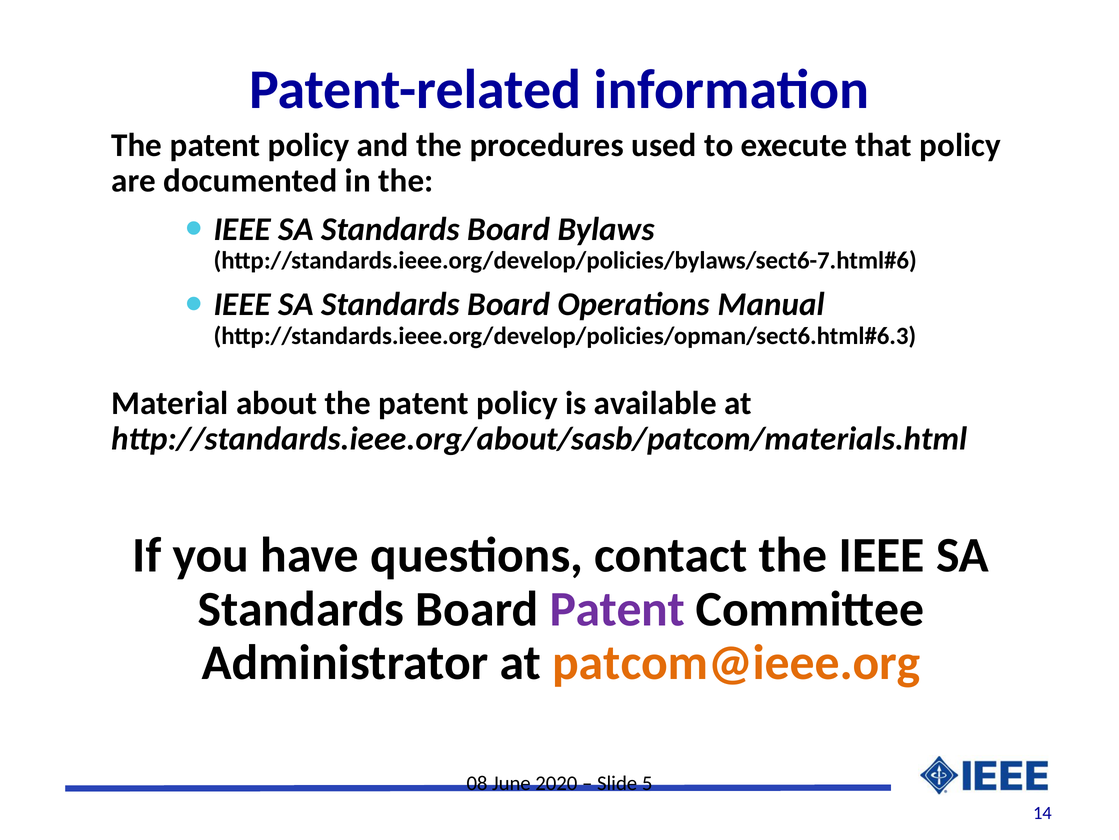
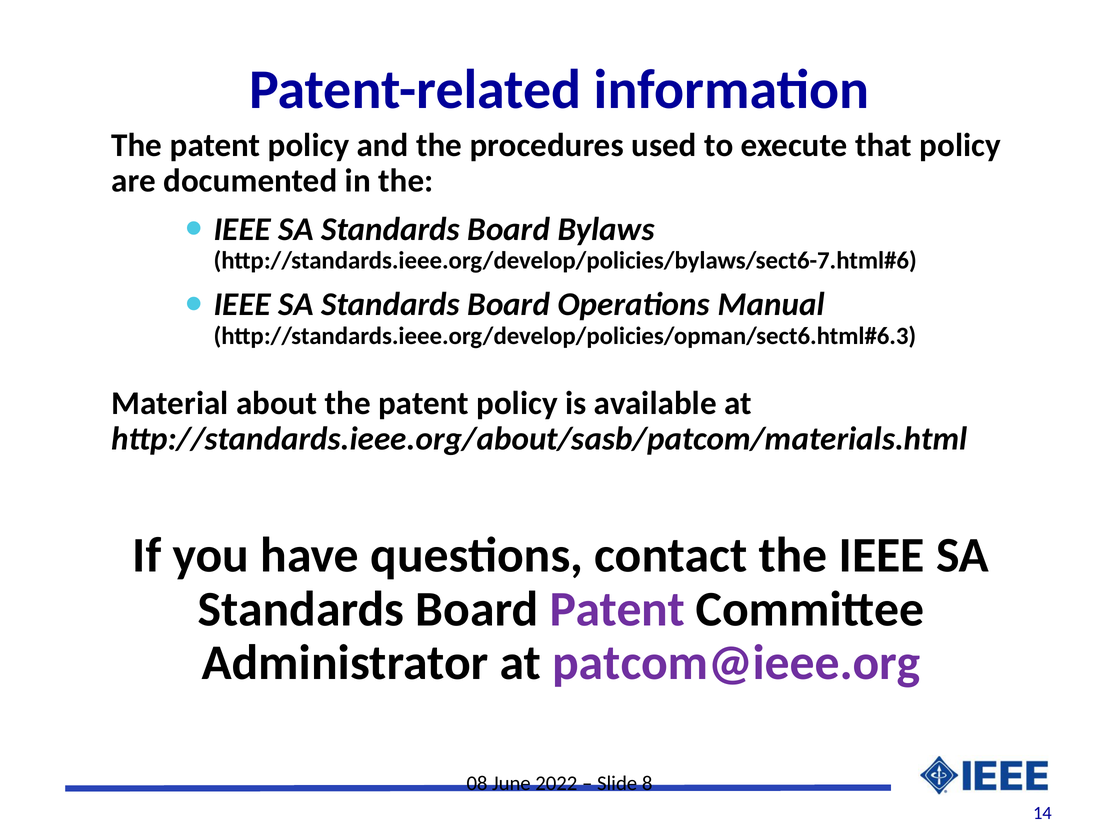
patcom@ieee.org colour: orange -> purple
2020: 2020 -> 2022
5: 5 -> 8
